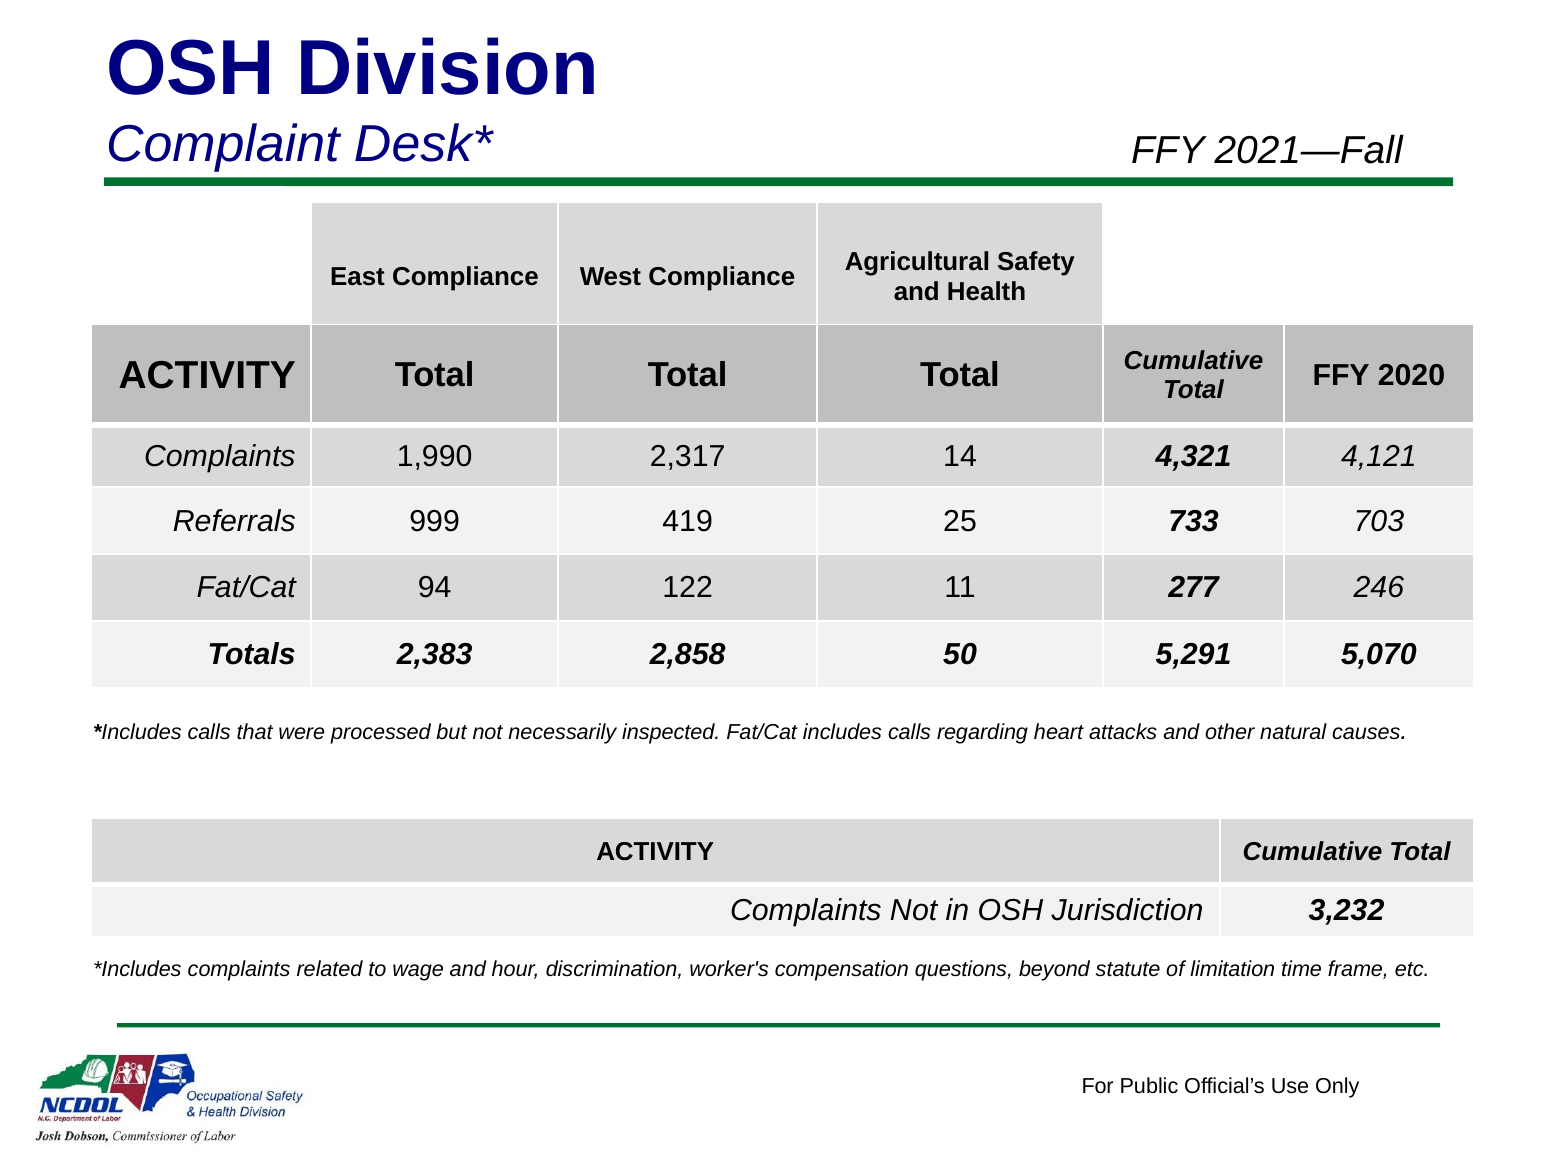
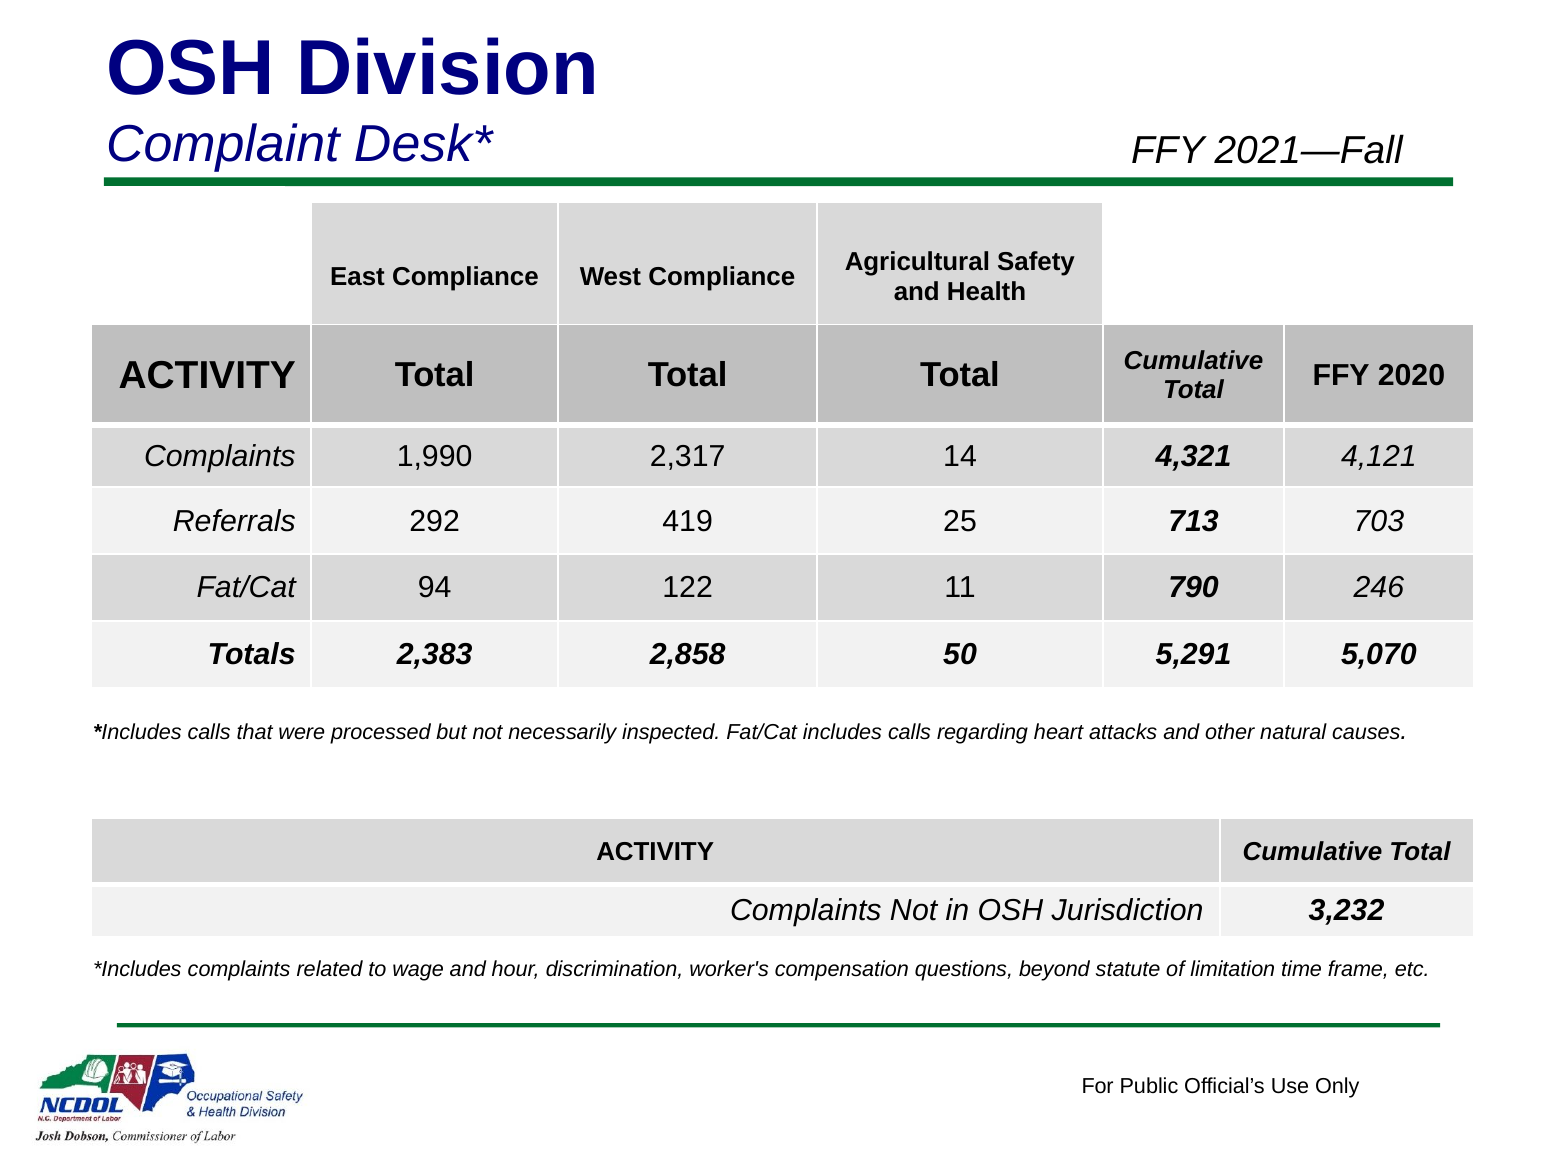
999: 999 -> 292
733: 733 -> 713
277: 277 -> 790
